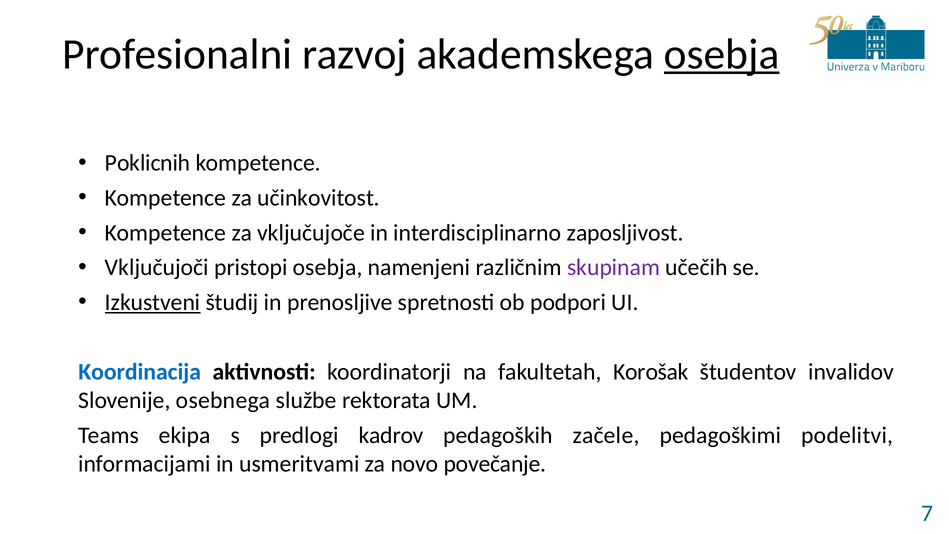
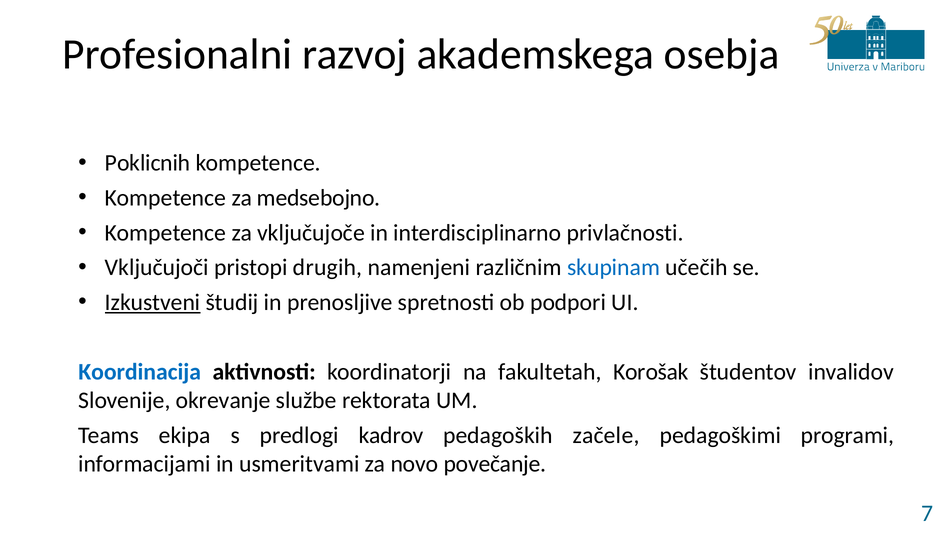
osebja at (722, 54) underline: present -> none
učinkovitost: učinkovitost -> medsebojno
zaposljivost: zaposljivost -> privlačnosti
pristopi osebja: osebja -> drugih
skupinam colour: purple -> blue
osebnega: osebnega -> okrevanje
podelitvi: podelitvi -> programi
